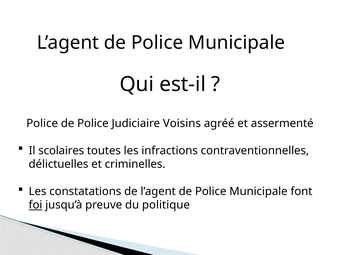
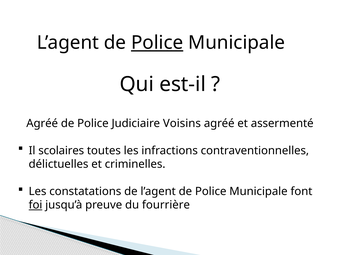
Police at (157, 43) underline: none -> present
Police at (42, 123): Police -> Agréé
politique: politique -> fourrière
